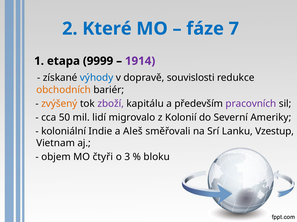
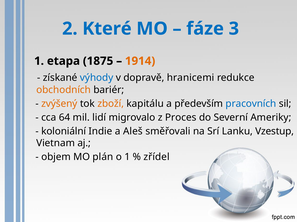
7: 7 -> 3
9999: 9999 -> 1875
1914 colour: purple -> orange
souvislosti: souvislosti -> hranicemi
zboží colour: purple -> orange
pracovních colour: purple -> blue
50: 50 -> 64
Kolonií: Kolonií -> Proces
čtyři: čtyři -> plán
o 3: 3 -> 1
bloku: bloku -> zřídel
